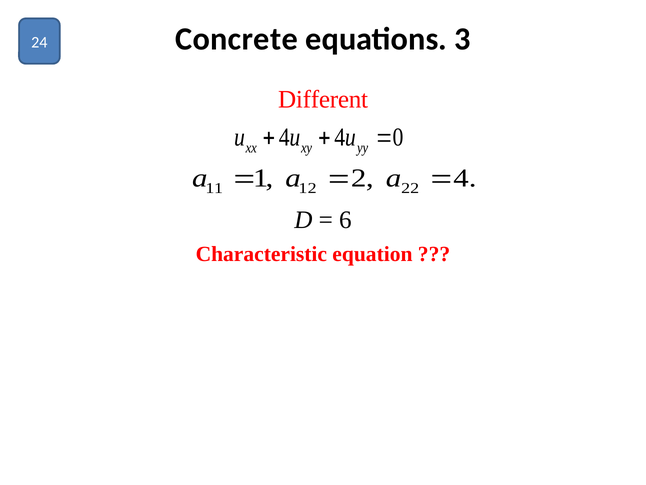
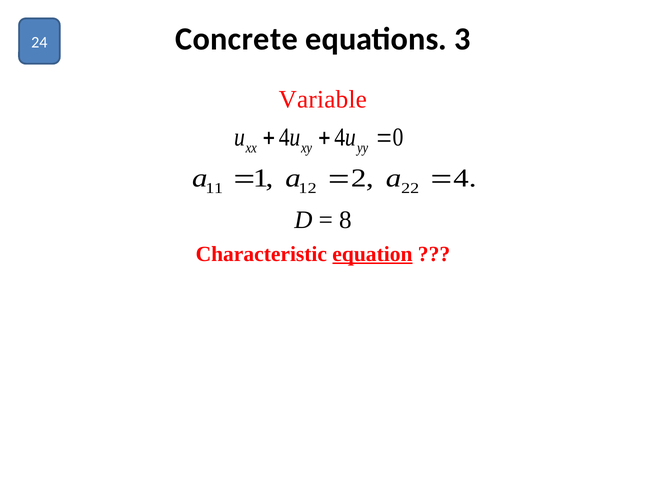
Different: Different -> Variable
6: 6 -> 8
equation underline: none -> present
